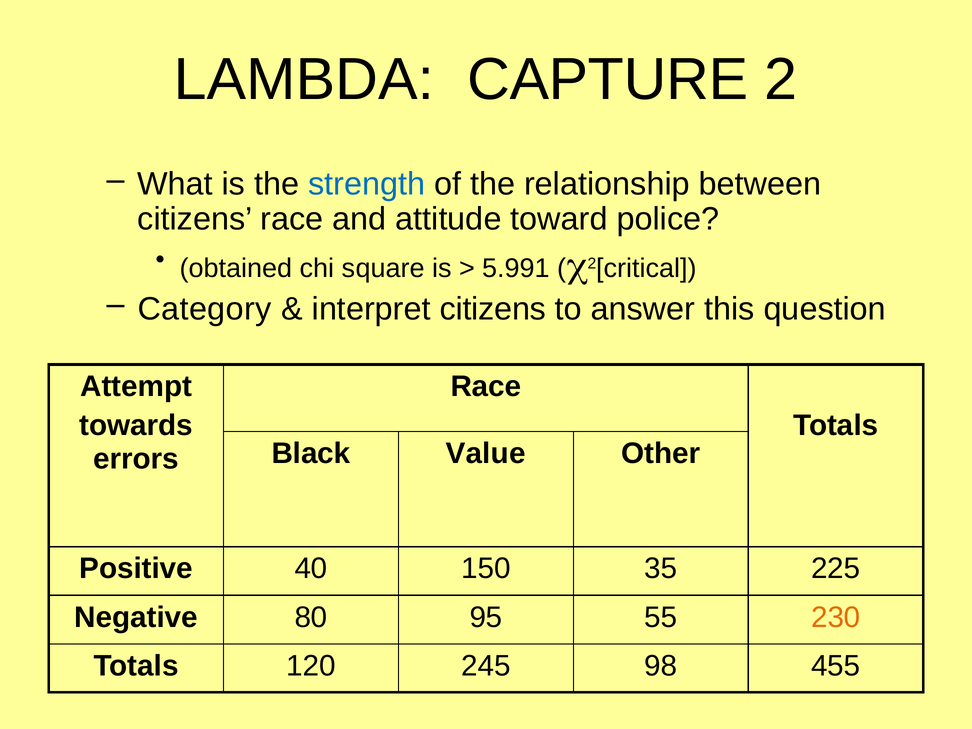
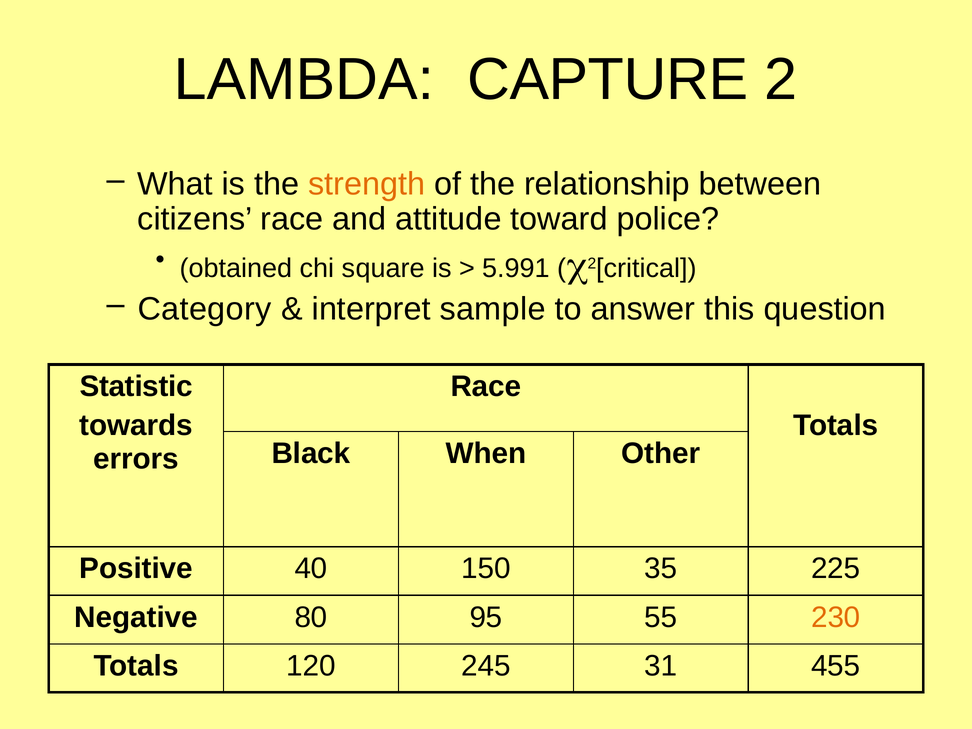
strength colour: blue -> orange
interpret citizens: citizens -> sample
Attempt: Attempt -> Statistic
Value: Value -> When
98: 98 -> 31
